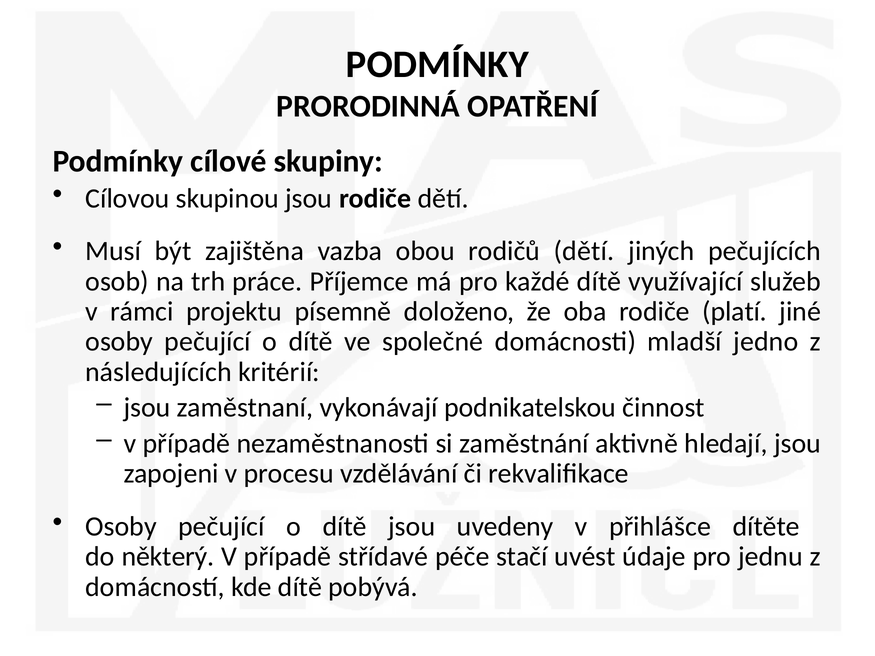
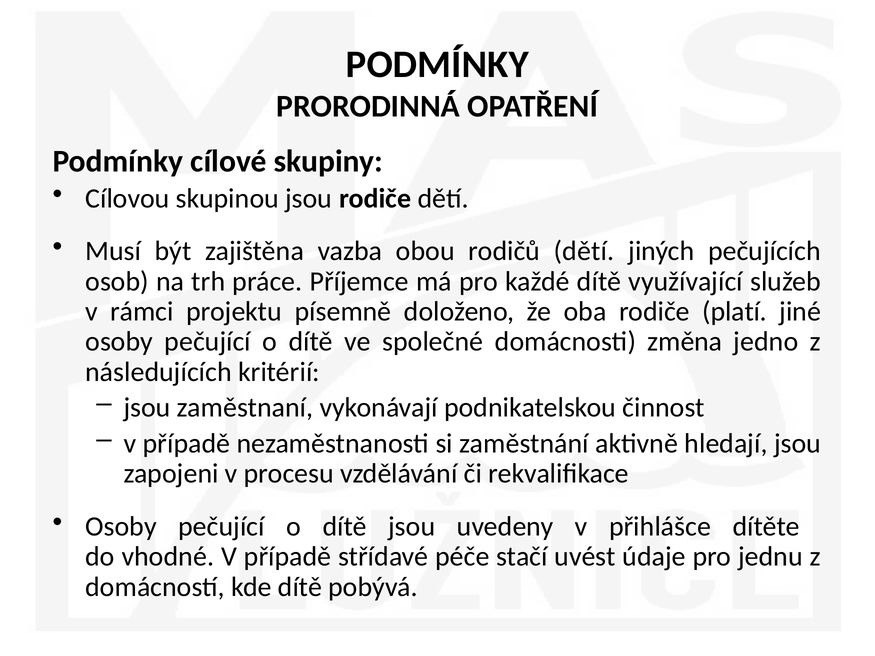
mladší: mladší -> změna
některý: některý -> vhodné
